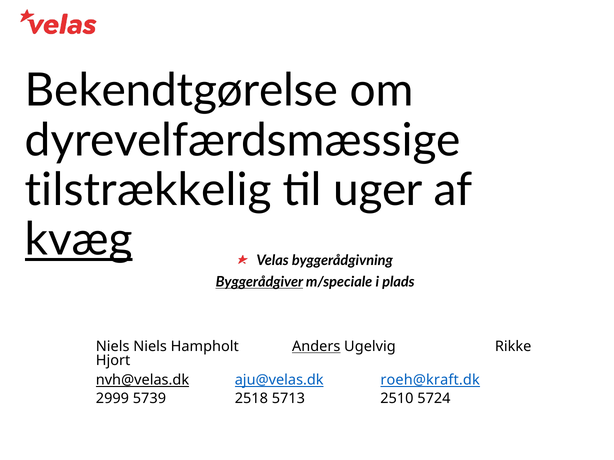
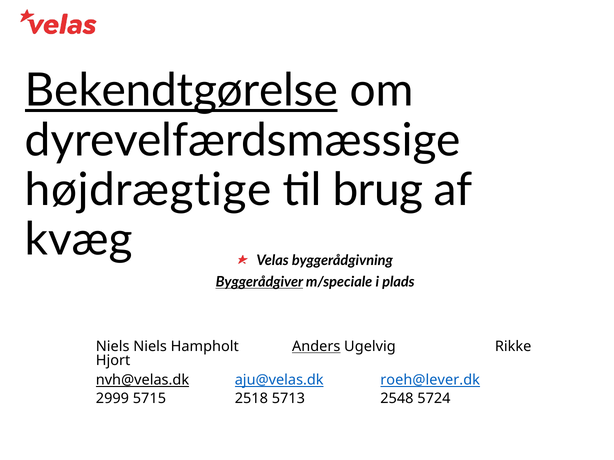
Bekendtgørelse underline: none -> present
tilstrækkelig: tilstrækkelig -> højdrægtige
uger: uger -> brug
kvæg underline: present -> none
roeh@kraft.dk: roeh@kraft.dk -> roeh@lever.dk
5739: 5739 -> 5715
2510: 2510 -> 2548
